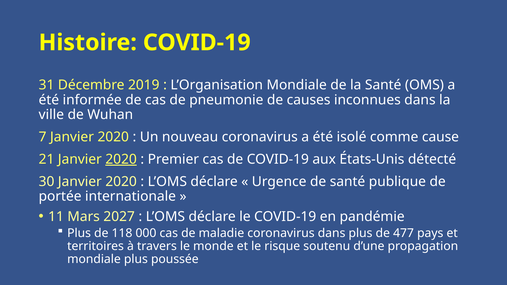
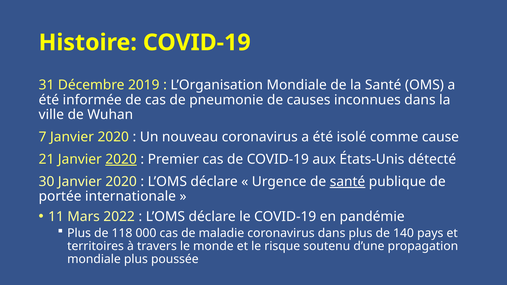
santé at (347, 182) underline: none -> present
2027: 2027 -> 2022
477: 477 -> 140
